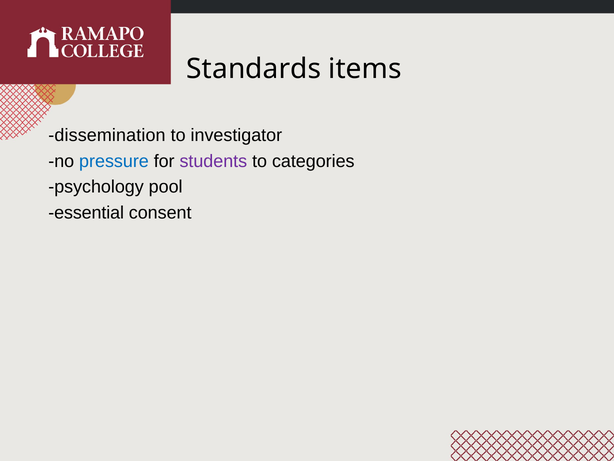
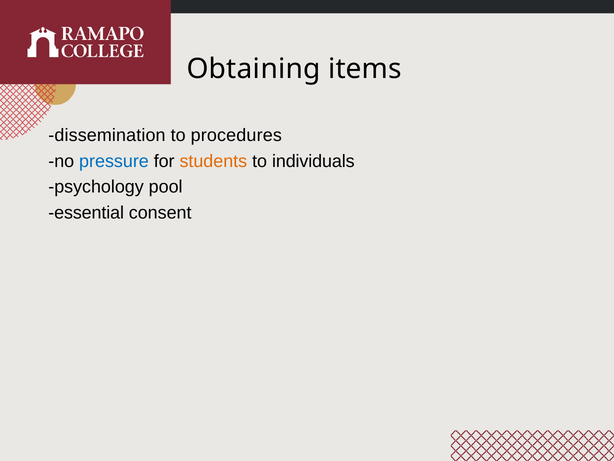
Standards: Standards -> Obtaining
investigator: investigator -> procedures
students colour: purple -> orange
categories: categories -> individuals
